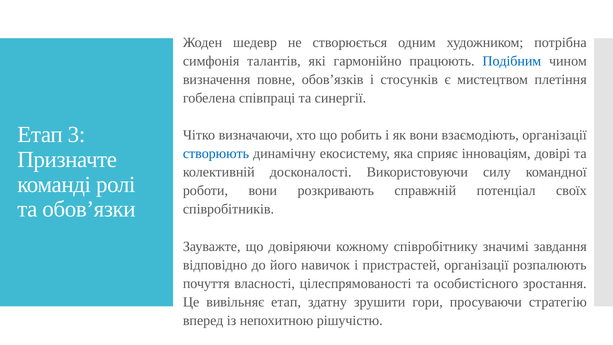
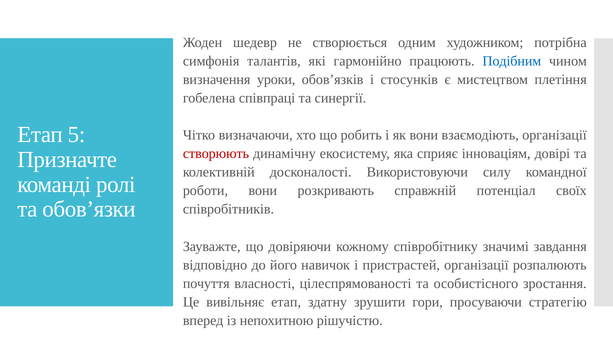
повне: повне -> уроки
3: 3 -> 5
створюють colour: blue -> red
